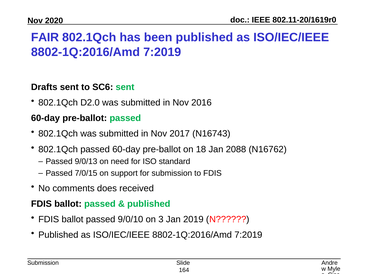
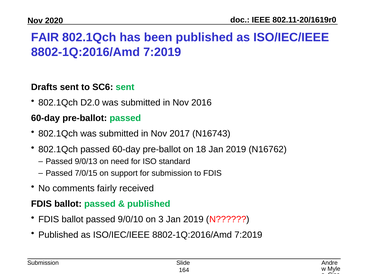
18 Jan 2088: 2088 -> 2019
does: does -> fairly
